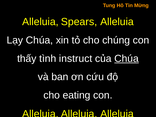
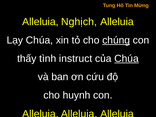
Spears: Spears -> Nghịch
chúng underline: none -> present
eating: eating -> huynh
